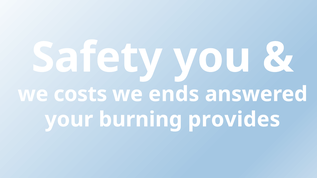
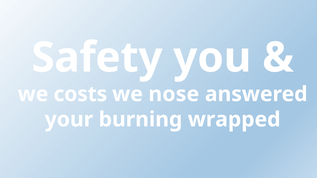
ends: ends -> nose
provides: provides -> wrapped
